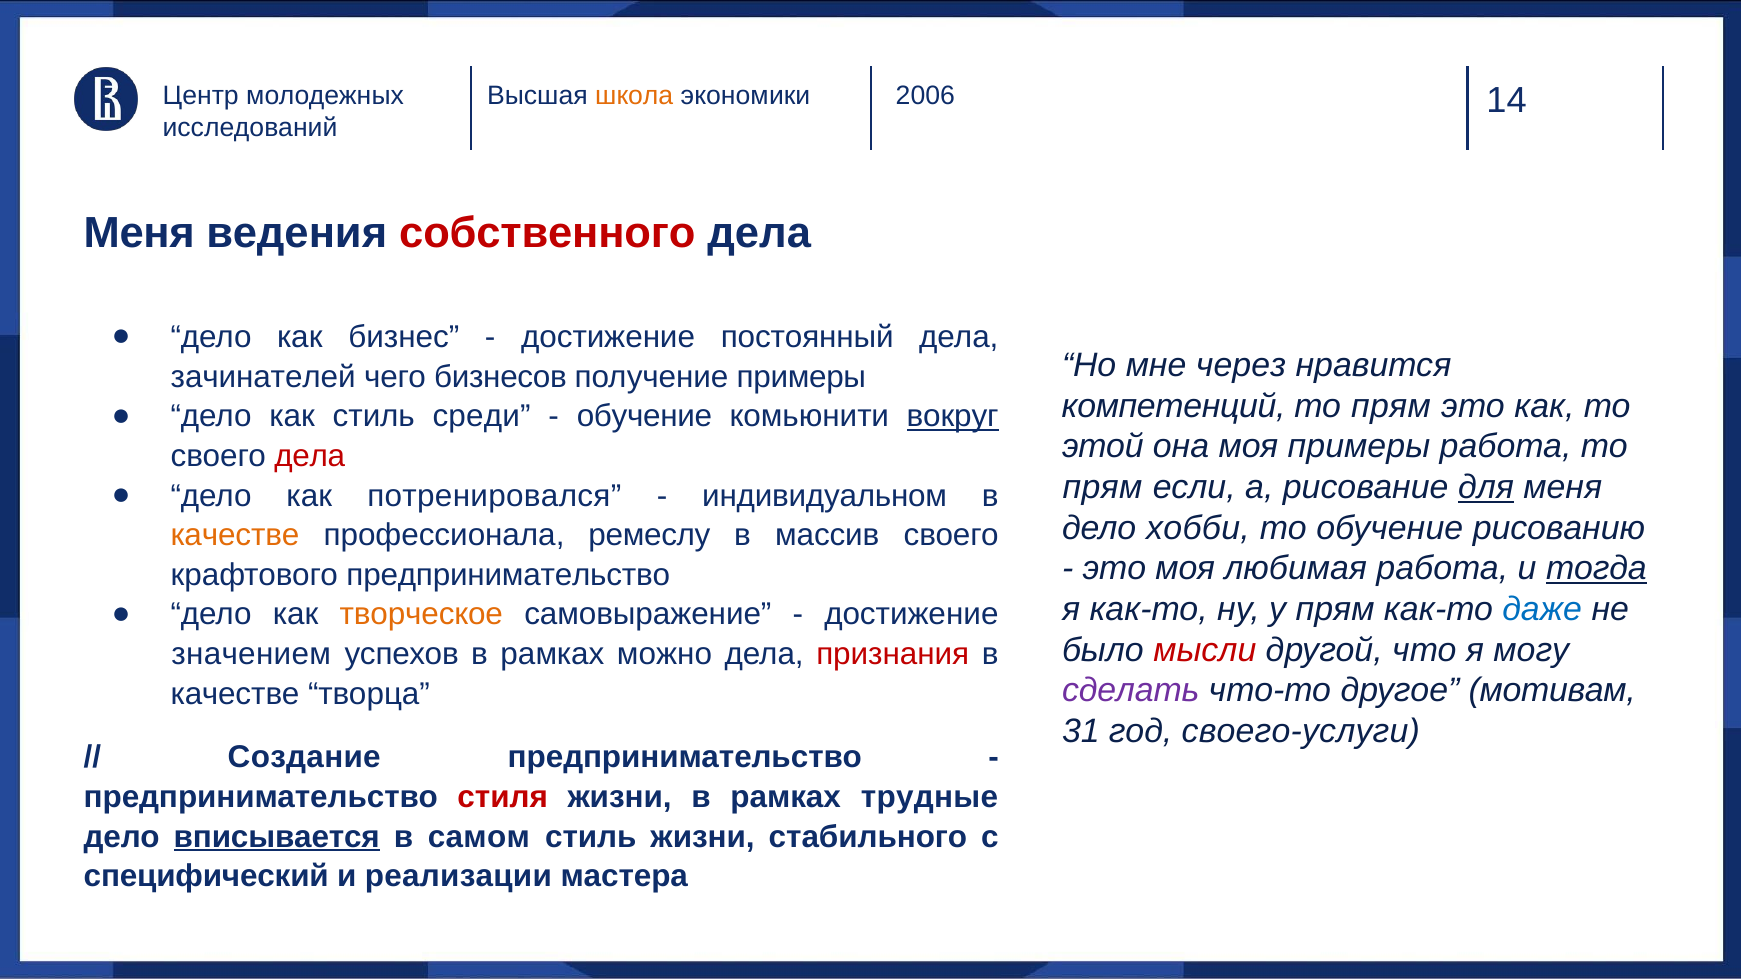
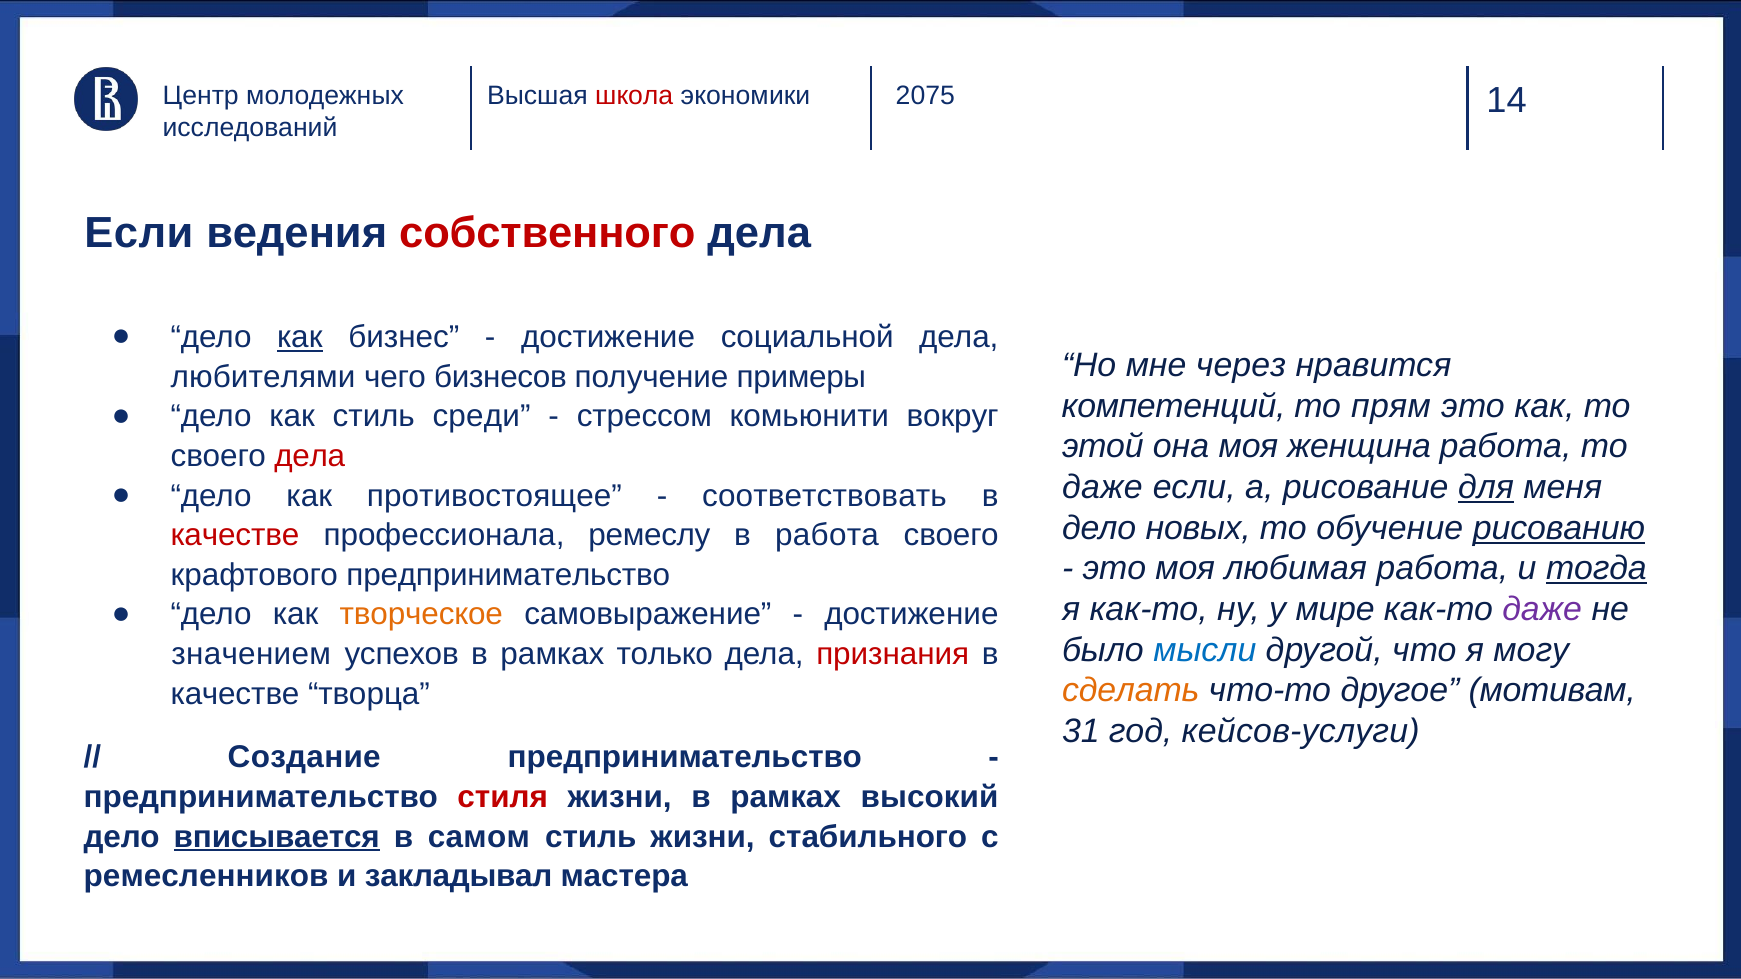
школа colour: orange -> red
2006: 2006 -> 2075
Меня at (139, 233): Меня -> Если
как at (300, 337) underline: none -> present
постоянный: постоянный -> социальной
зачинателей: зачинателей -> любителями
обучение at (644, 417): обучение -> стрессом
вокруг underline: present -> none
моя примеры: примеры -> женщина
прям at (1102, 488): прям -> даже
потренировался: потренировался -> противостоящее
индивидуальном: индивидуальном -> соответствовать
хобби: хобби -> новых
рисованию underline: none -> present
качестве at (235, 536) colour: orange -> red
в массив: массив -> работа
у прям: прям -> мире
даже at (1542, 609) colour: blue -> purple
мысли colour: red -> blue
можно: можно -> только
сделать colour: purple -> orange
своего-услуги: своего-услуги -> кейсов-услуги
трудные: трудные -> высокий
специфический: специфический -> ремесленников
реализации: реализации -> закладывал
